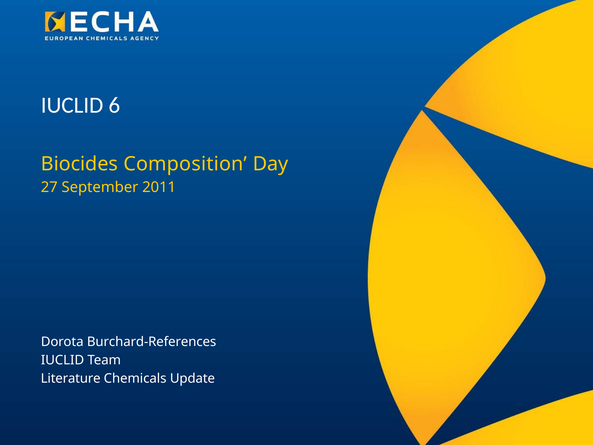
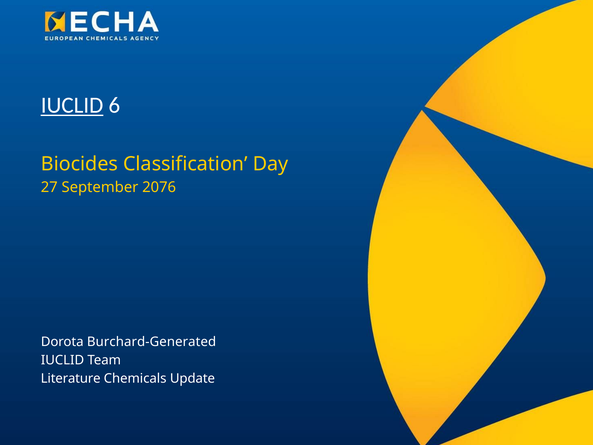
IUCLID at (72, 105) underline: none -> present
Composition: Composition -> Classification
2011: 2011 -> 2076
Burchard-References: Burchard-References -> Burchard-Generated
